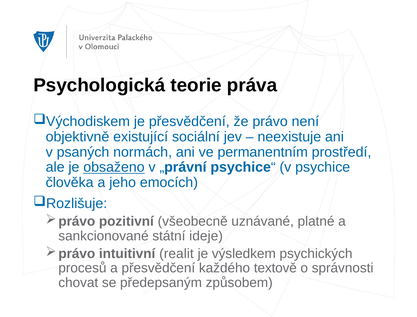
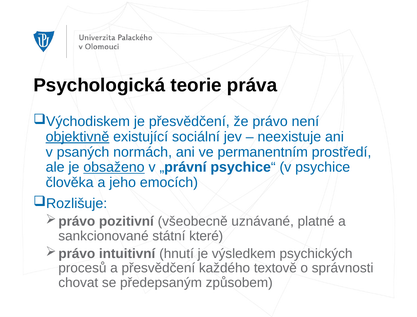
objektivně underline: none -> present
ideje: ideje -> které
realit: realit -> hnutí
